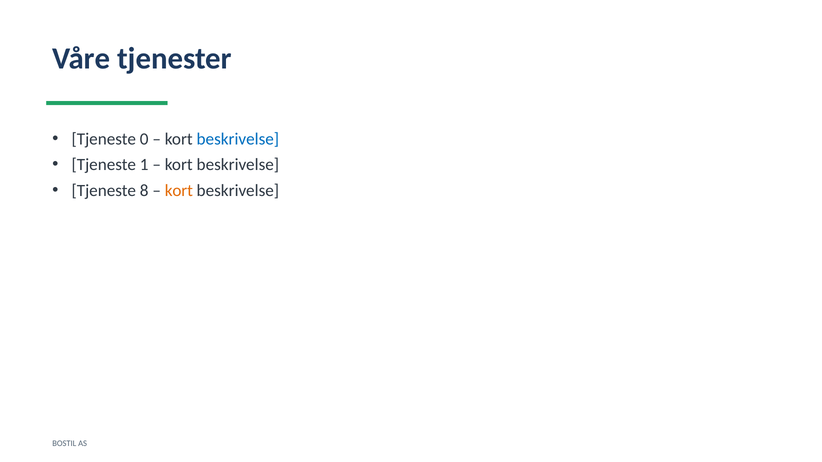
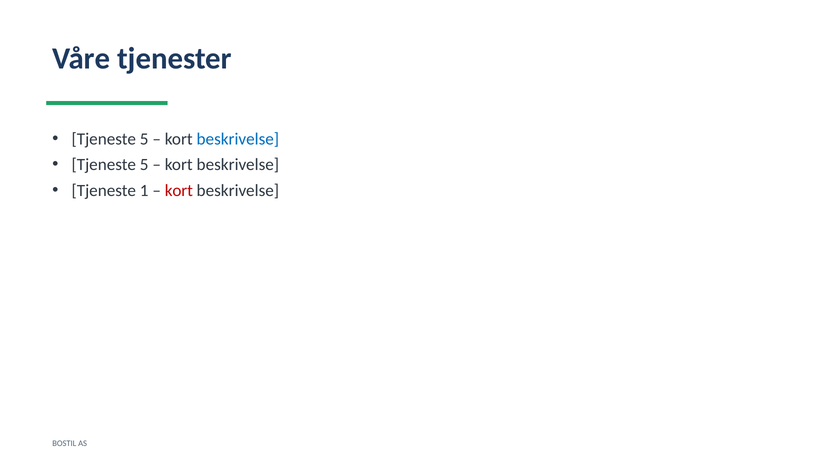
0 at (144, 139): 0 -> 5
1 at (144, 165): 1 -> 5
8: 8 -> 1
kort at (179, 191) colour: orange -> red
